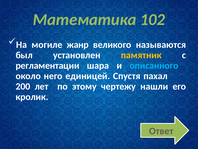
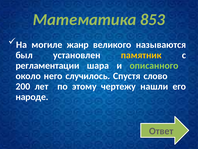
102: 102 -> 853
описанного colour: light blue -> light green
единицей: единицей -> случилось
пахал: пахал -> слово
кролик: кролик -> народе
